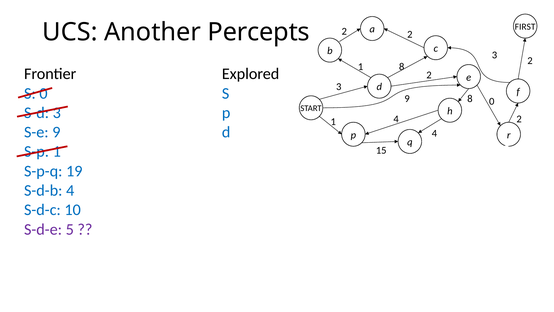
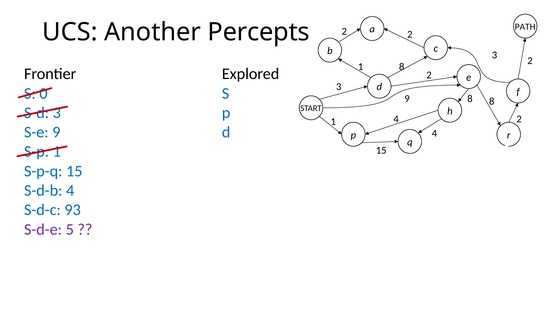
FIRST: FIRST -> PATH
9 0: 0 -> 8
S-p-q 19: 19 -> 15
10: 10 -> 93
